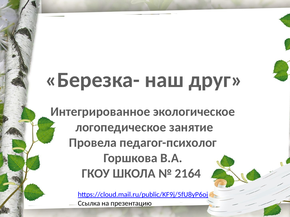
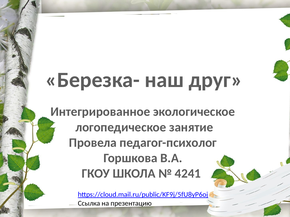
2164: 2164 -> 4241
